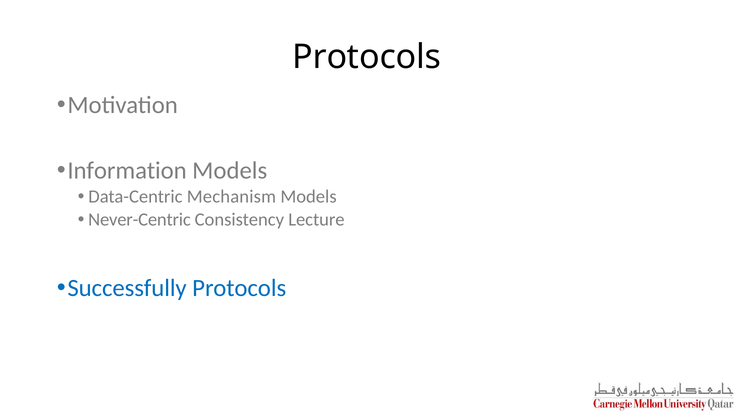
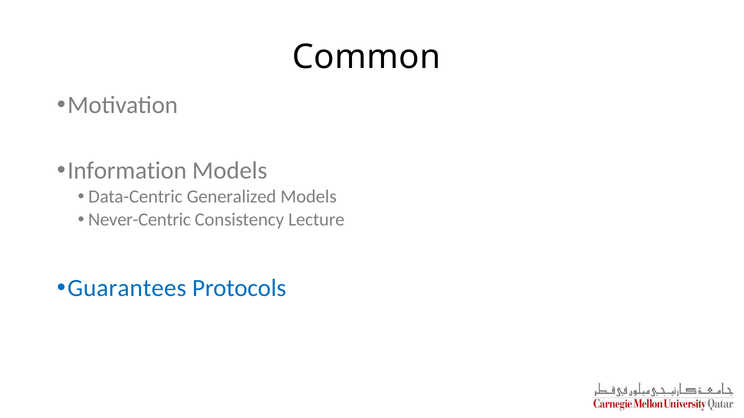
Protocols at (367, 57): Protocols -> Common
Mechanism: Mechanism -> Generalized
Successfully: Successfully -> Guarantees
